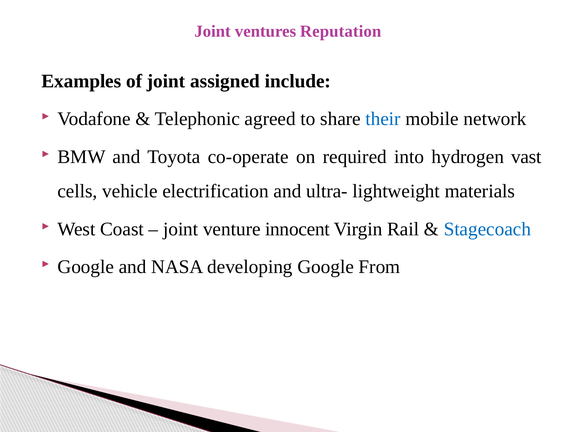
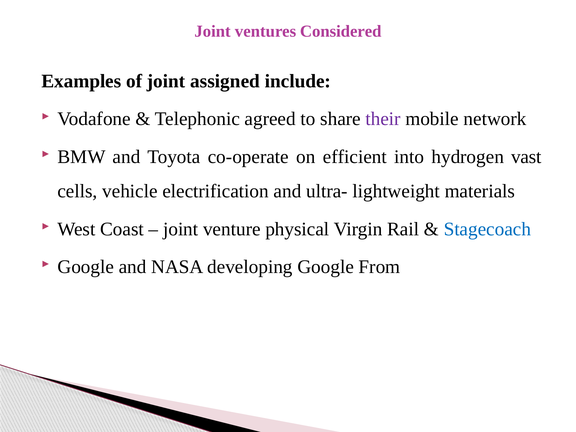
Reputation: Reputation -> Considered
their colour: blue -> purple
required: required -> efficient
innocent: innocent -> physical
